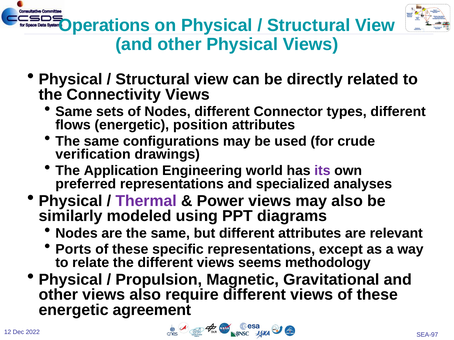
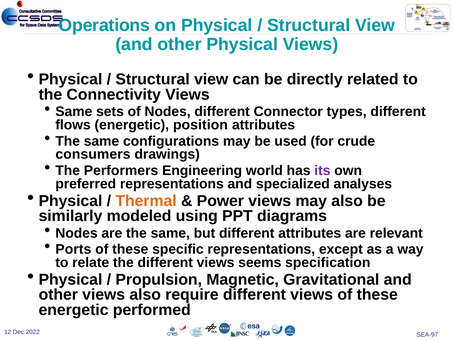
verification: verification -> consumers
Application: Application -> Performers
Thermal colour: purple -> orange
methodology: methodology -> specification
agreement: agreement -> performed
